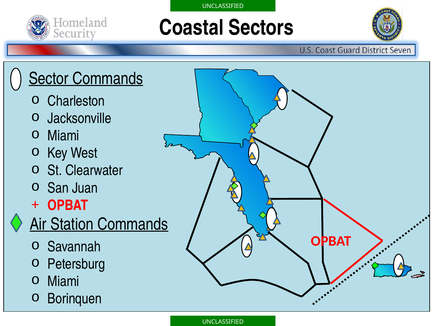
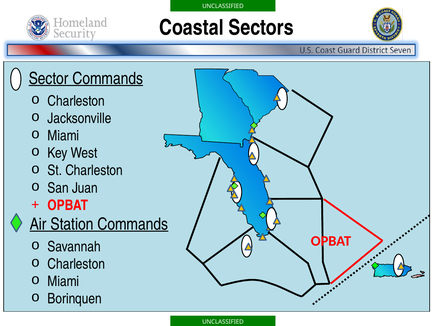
St Clearwater: Clearwater -> Charleston
Petersburg at (76, 264): Petersburg -> Charleston
